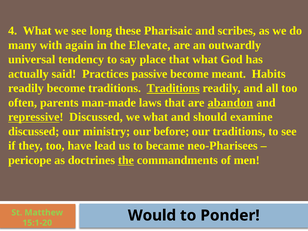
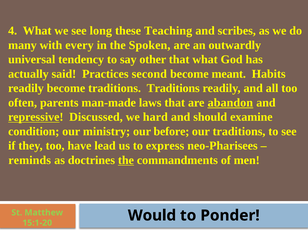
Pharisaic: Pharisaic -> Teaching
again: again -> every
Elevate: Elevate -> Spoken
place: place -> other
passive: passive -> second
Traditions at (173, 88) underline: present -> none
we what: what -> hard
discussed at (34, 131): discussed -> condition
became: became -> express
pericope: pericope -> reminds
